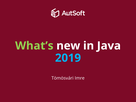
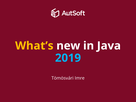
What’s colour: light green -> yellow
